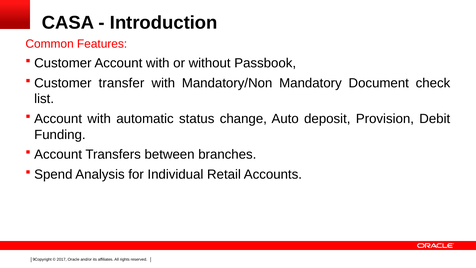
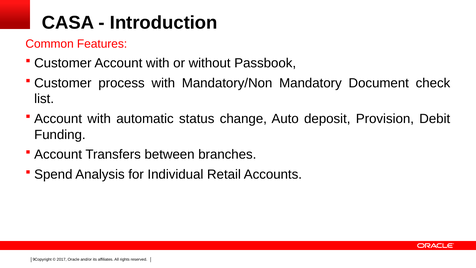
transfer: transfer -> process
